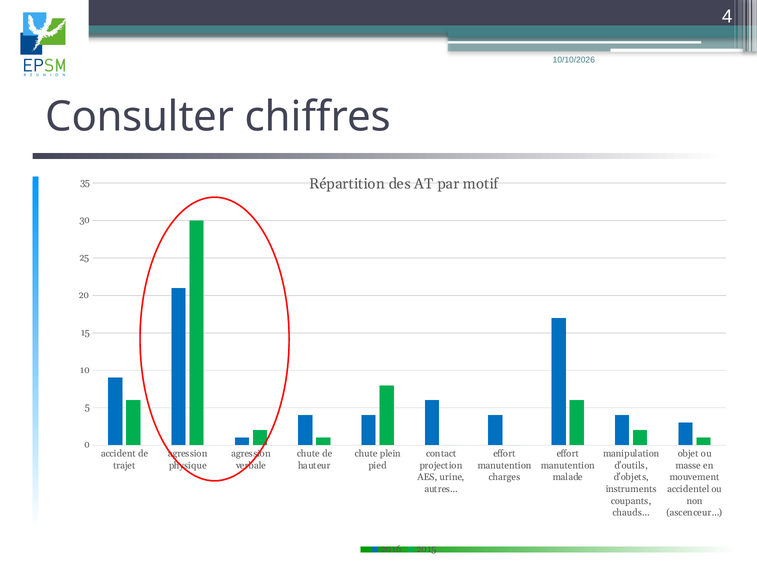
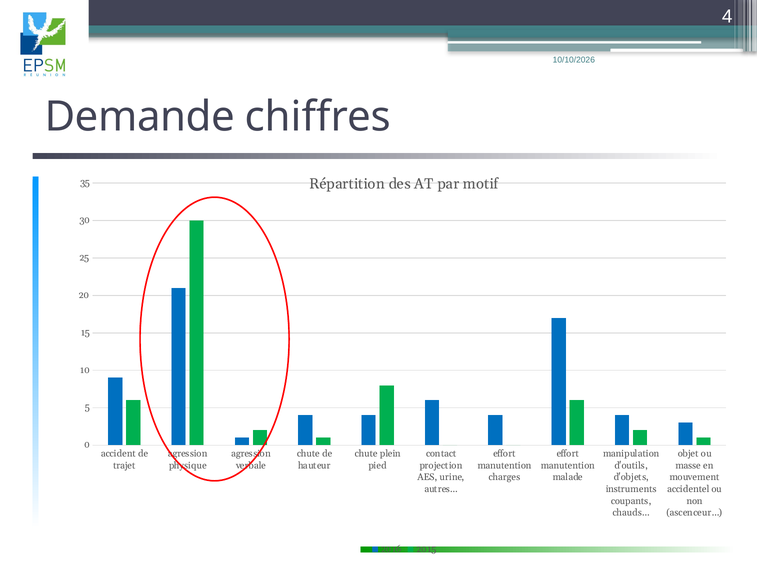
Consulter: Consulter -> Demande
